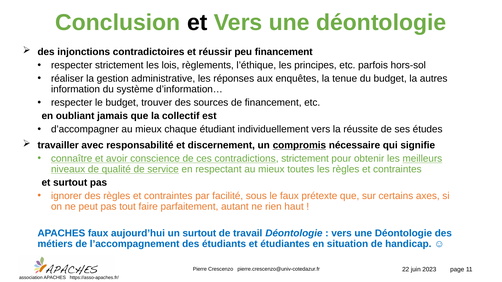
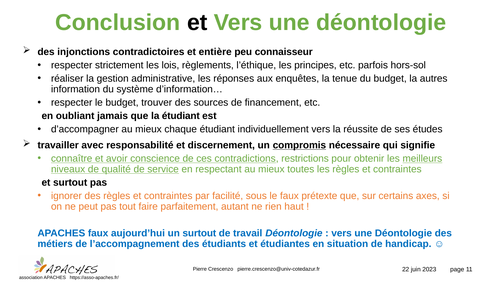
réussir: réussir -> entière
peu financement: financement -> connaisseur
la collectif: collectif -> étudiant
contradictions strictement: strictement -> restrictions
